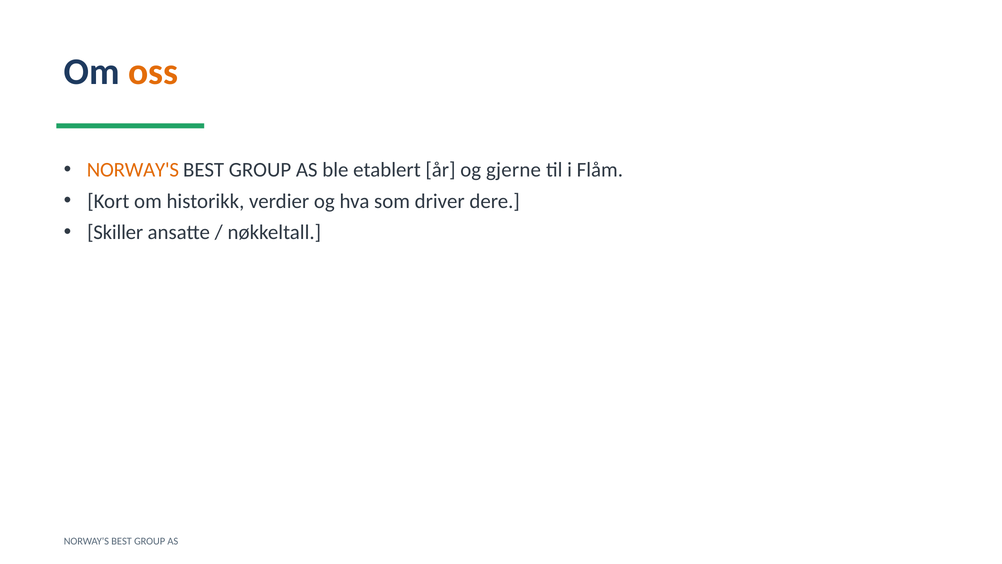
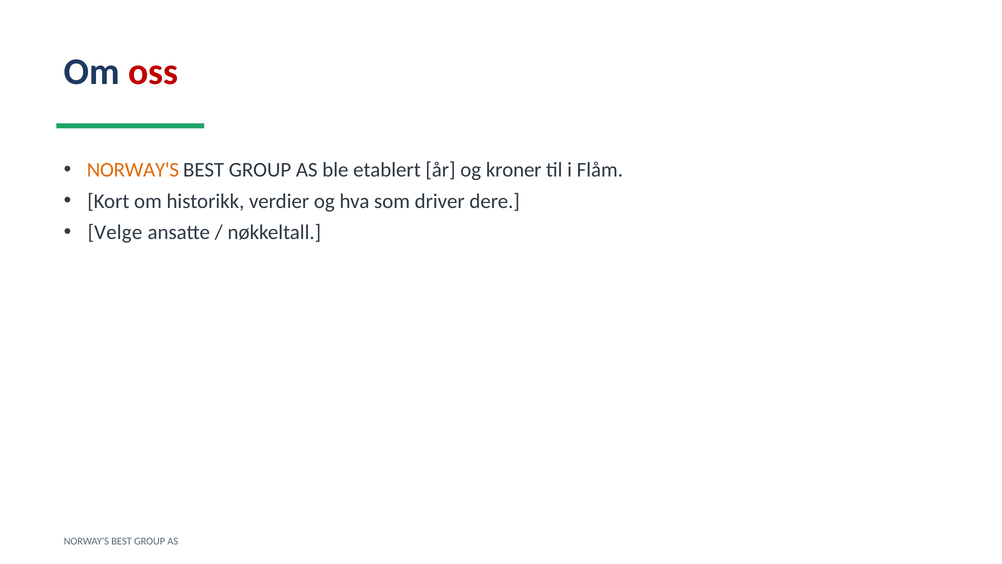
oss colour: orange -> red
gjerne: gjerne -> kroner
Skiller: Skiller -> Velge
